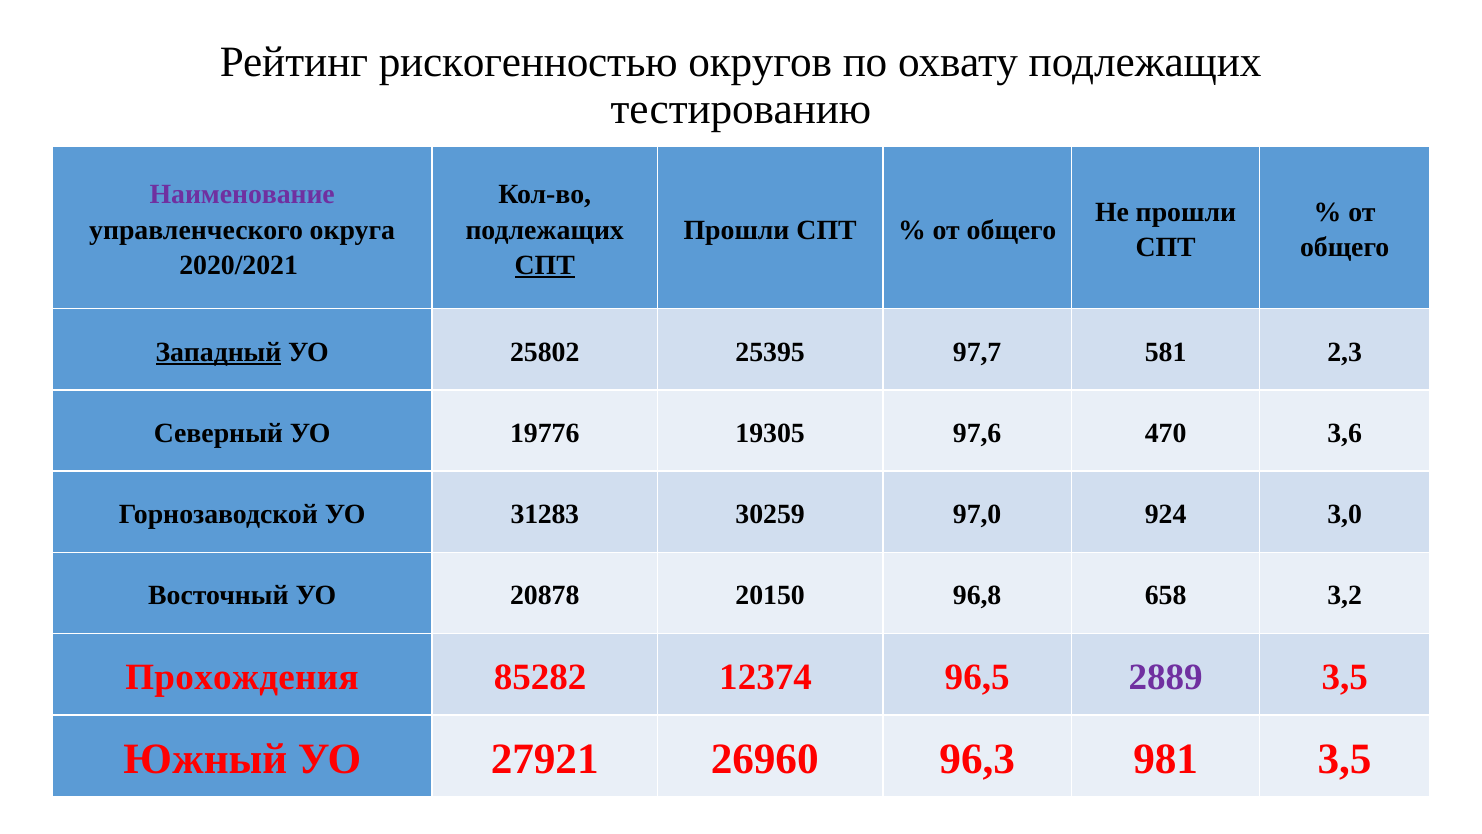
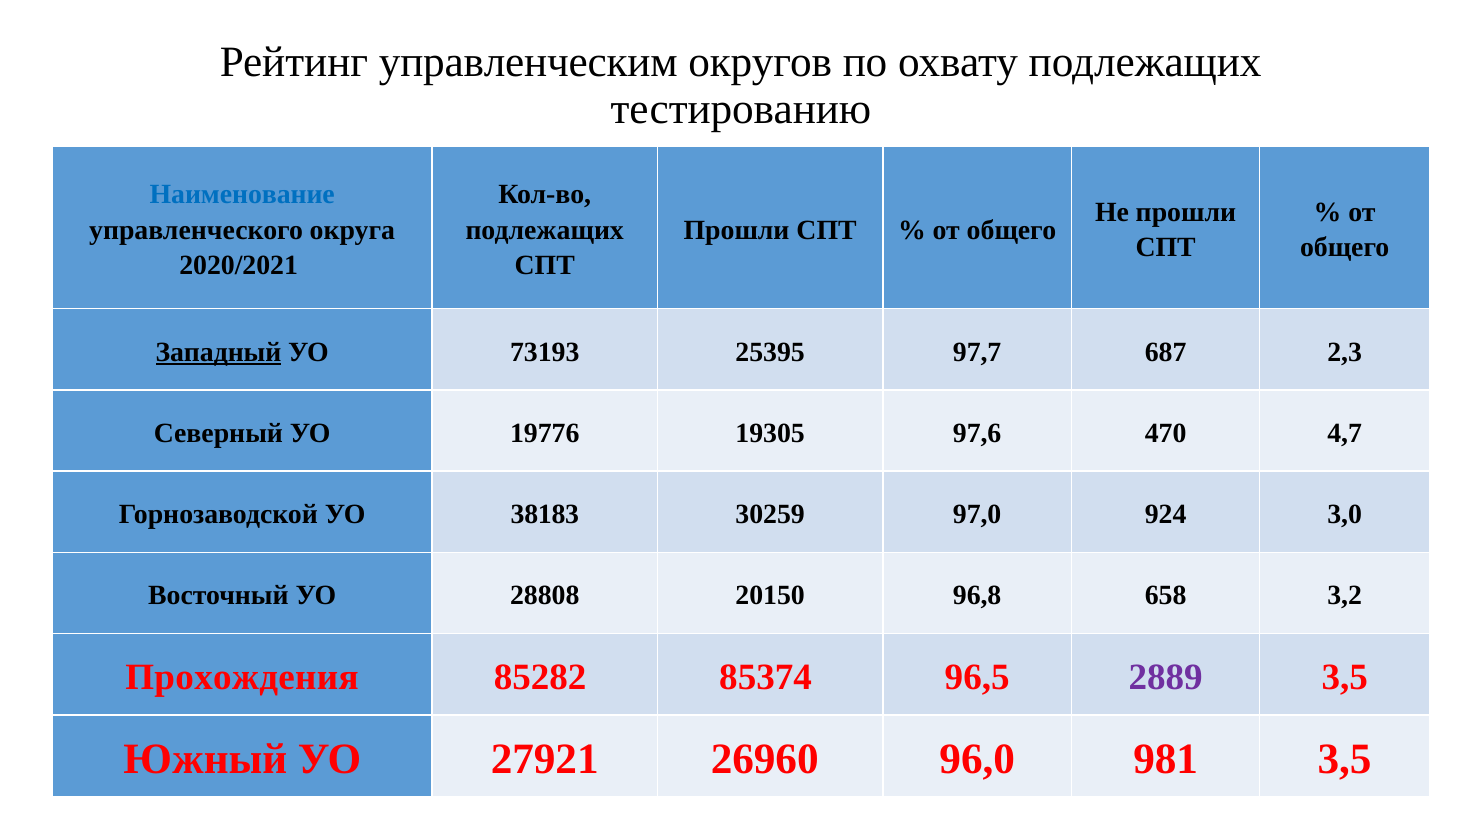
рискогенностью: рискогенностью -> управленческим
Наименование colour: purple -> blue
СПТ at (545, 265) underline: present -> none
25802: 25802 -> 73193
581: 581 -> 687
3,6: 3,6 -> 4,7
31283: 31283 -> 38183
20878: 20878 -> 28808
12374: 12374 -> 85374
96,3: 96,3 -> 96,0
